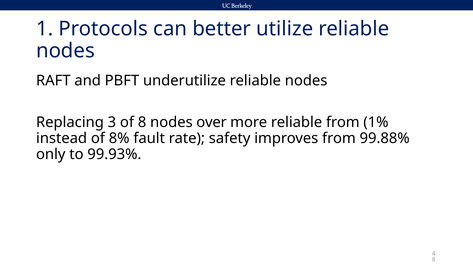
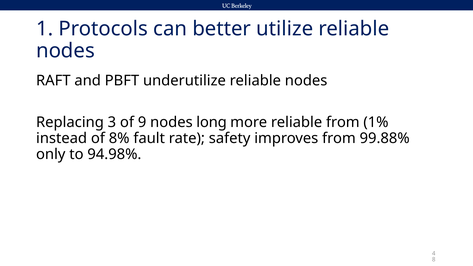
of 8: 8 -> 9
over: over -> long
99.93%: 99.93% -> 94.98%
